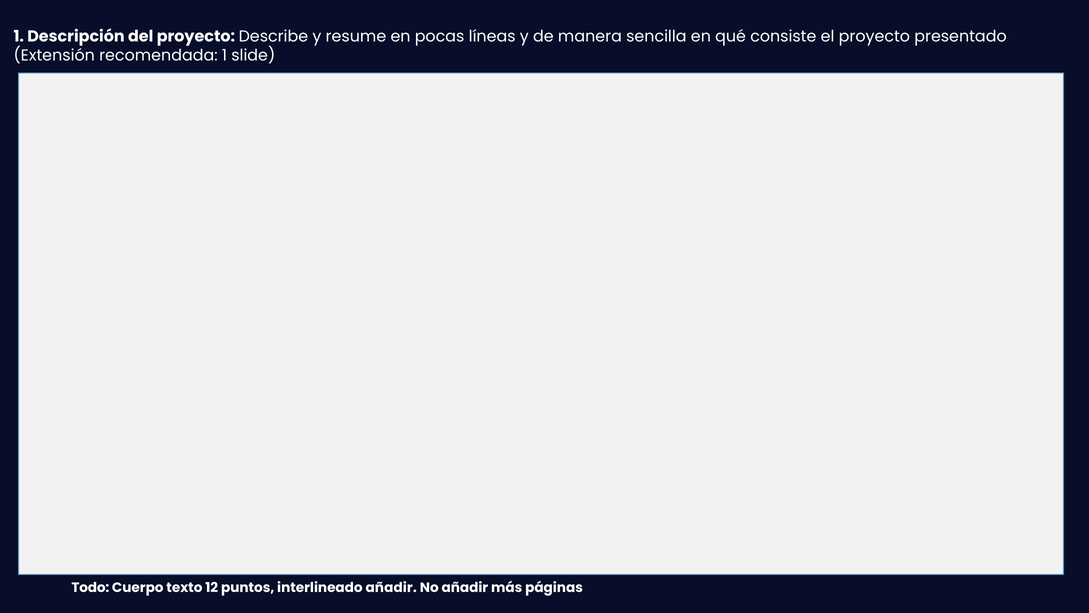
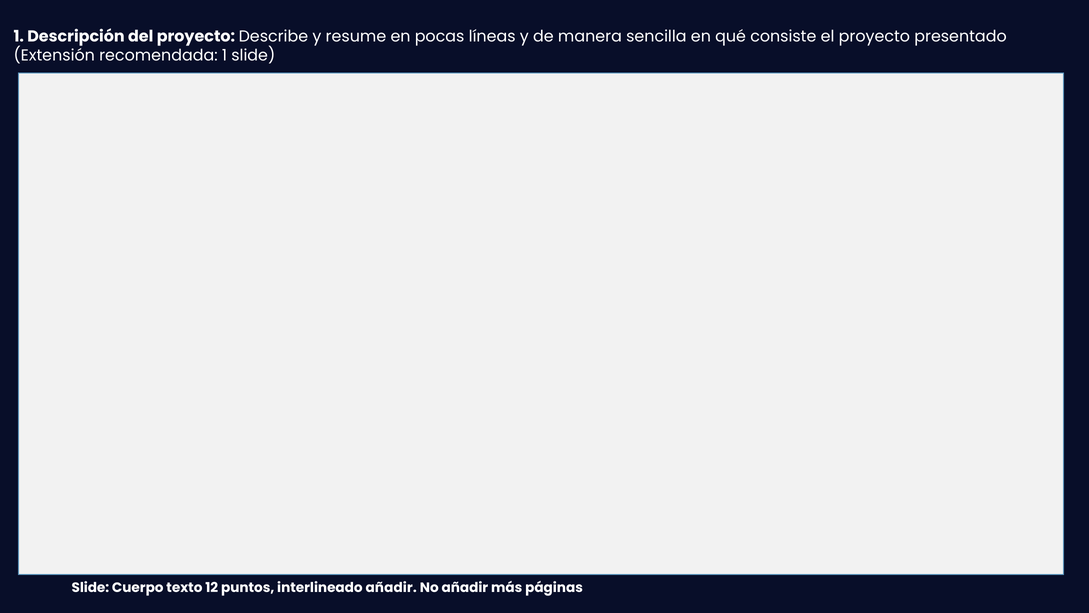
Todo at (90, 587): Todo -> Slide
